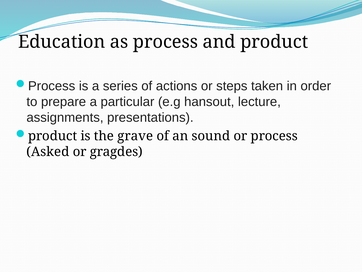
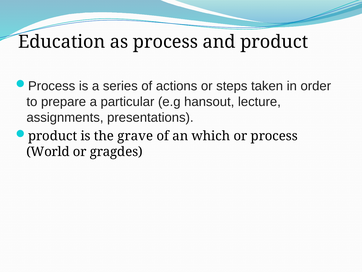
sound: sound -> which
Asked: Asked -> World
